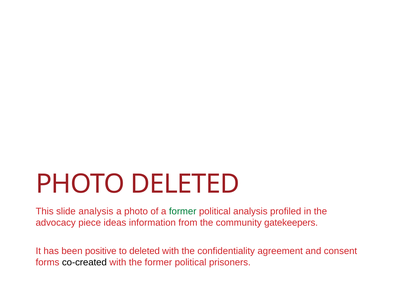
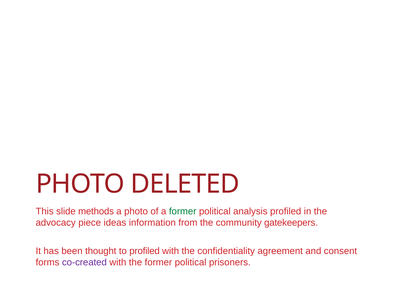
slide analysis: analysis -> methods
positive: positive -> thought
to deleted: deleted -> profiled
co-created colour: black -> purple
